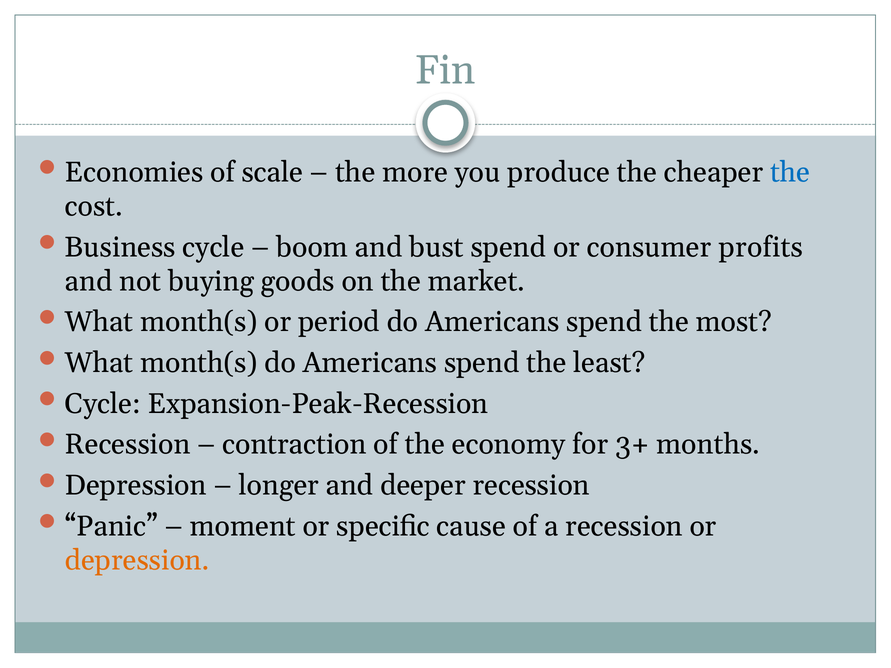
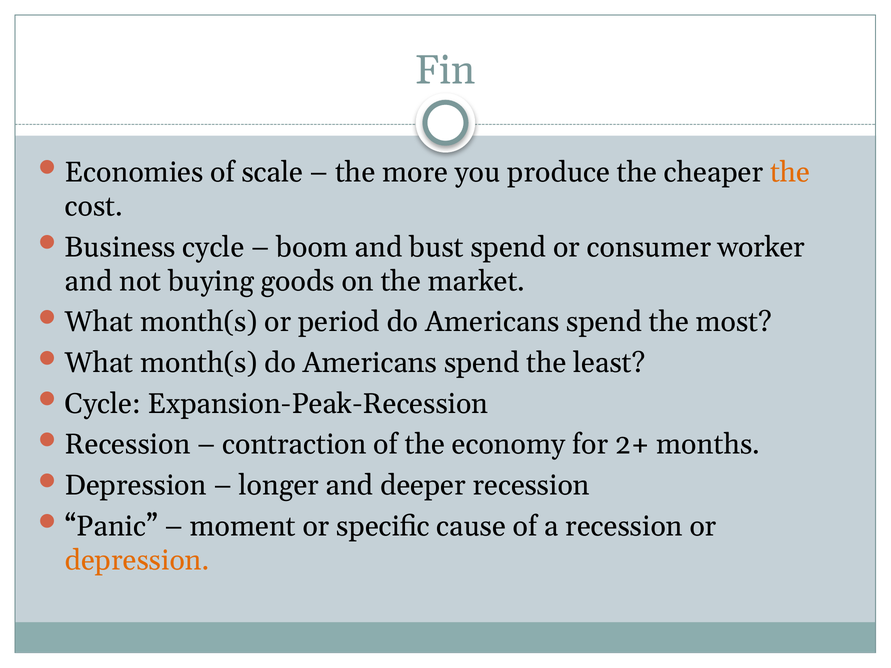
the at (790, 172) colour: blue -> orange
profits: profits -> worker
3+: 3+ -> 2+
